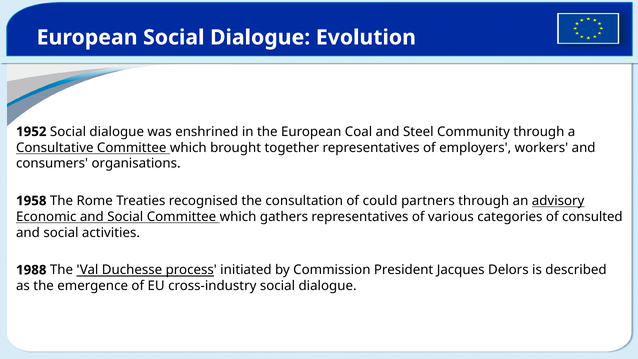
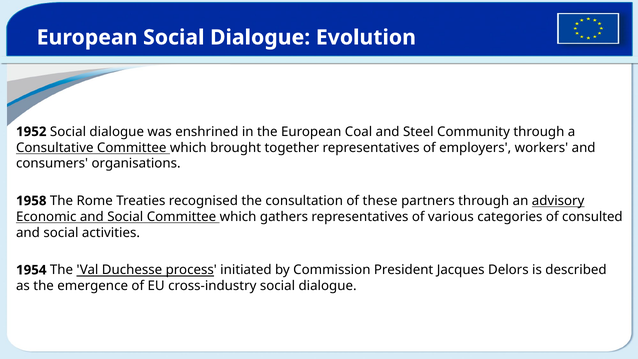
could: could -> these
1988: 1988 -> 1954
